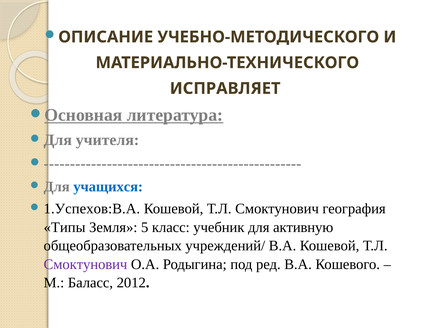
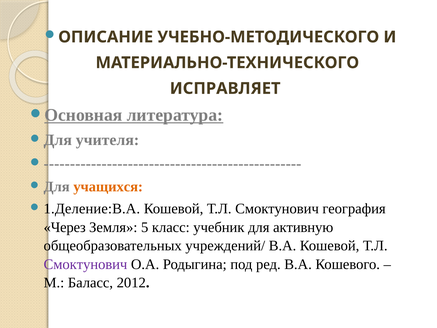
учащихся colour: blue -> orange
1.Успехов:В.А: 1.Успехов:В.А -> 1.Деление:В.А
Типы: Типы -> Через
